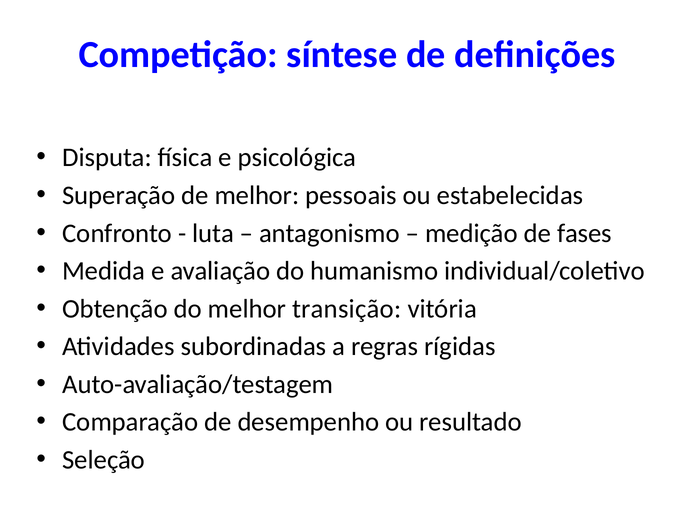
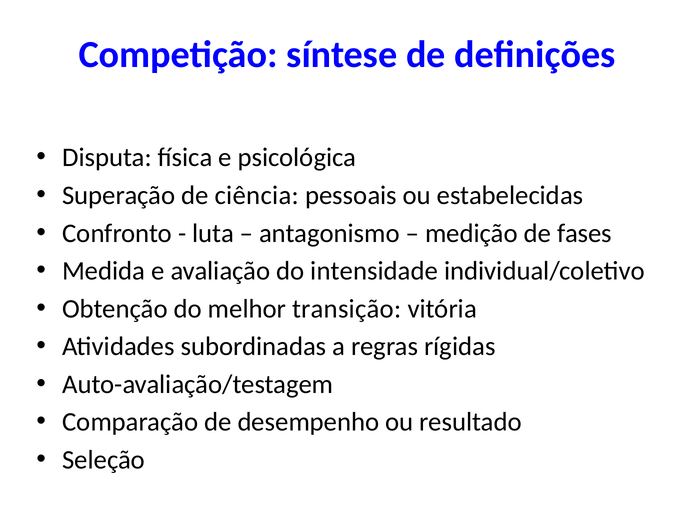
de melhor: melhor -> ciência
humanismo: humanismo -> intensidade
